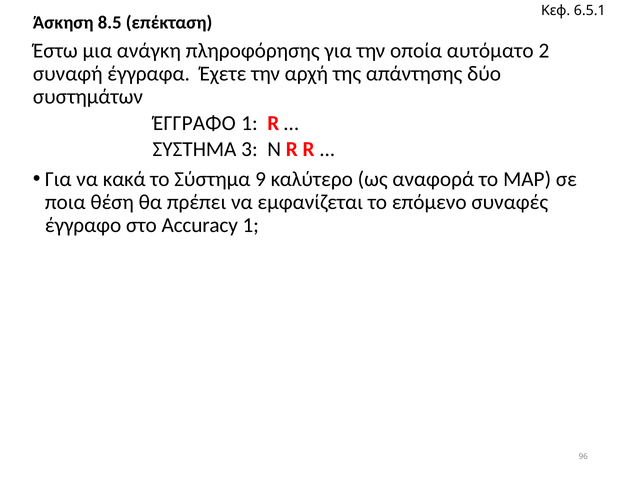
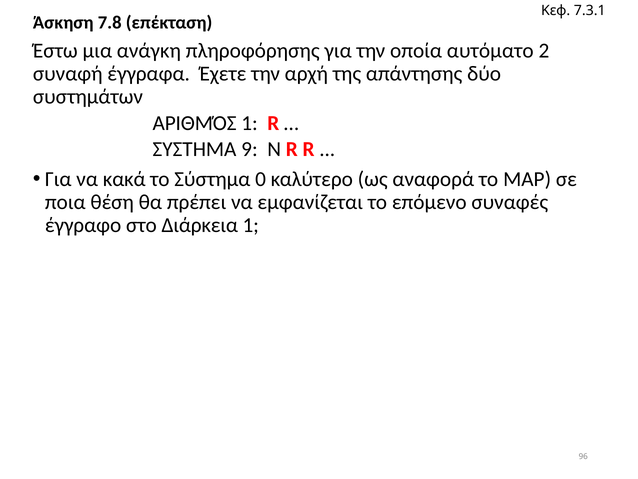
6.5.1: 6.5.1 -> 7.3.1
8.5: 8.5 -> 7.8
ΈΓΓΡΑΦΟ at (194, 123): ΈΓΓΡΑΦΟ -> ΑΡΙΘΜΌΣ
3: 3 -> 9
9: 9 -> 0
Accuracy: Accuracy -> Διάρκεια
